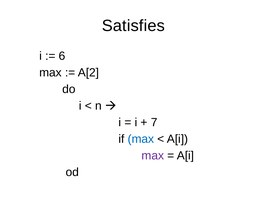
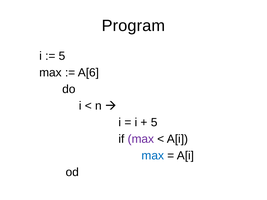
Satisfies: Satisfies -> Program
6 at (62, 56): 6 -> 5
A[2: A[2 -> A[6
7 at (154, 122): 7 -> 5
max at (141, 139) colour: blue -> purple
max at (153, 156) colour: purple -> blue
